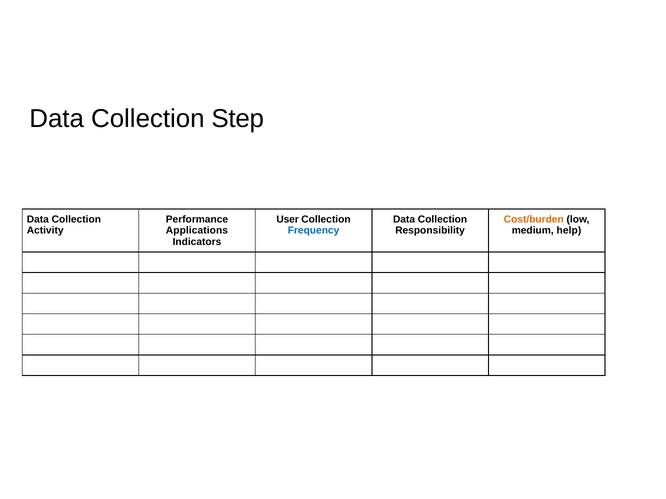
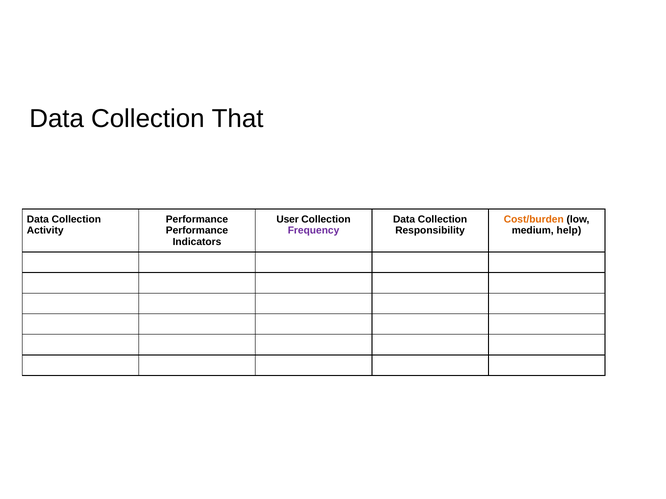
Step: Step -> That
Applications at (197, 231): Applications -> Performance
Frequency colour: blue -> purple
